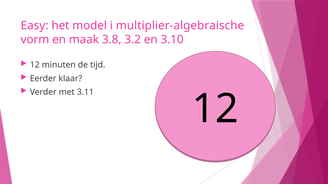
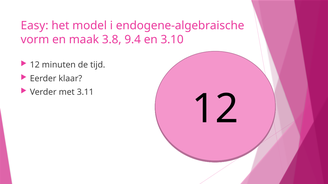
multiplier-algebraische: multiplier-algebraische -> endogene-algebraische
3.2: 3.2 -> 9.4
